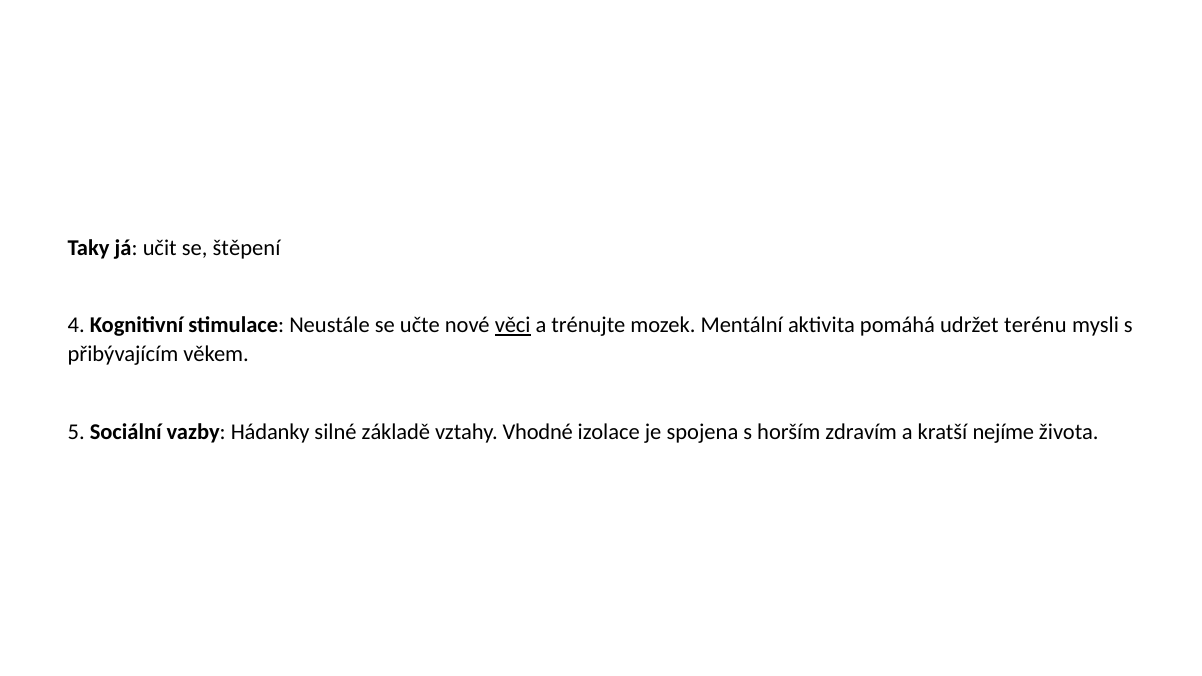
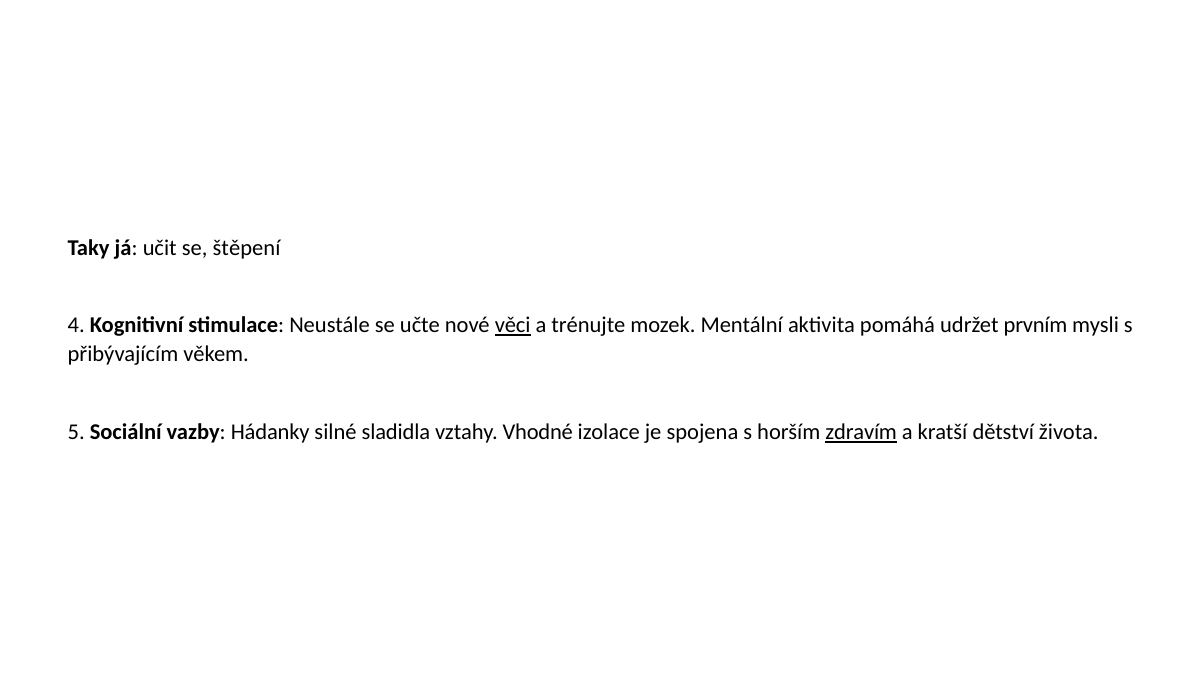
terénu: terénu -> prvním
základě: základě -> sladidla
zdravím underline: none -> present
nejíme: nejíme -> dětství
